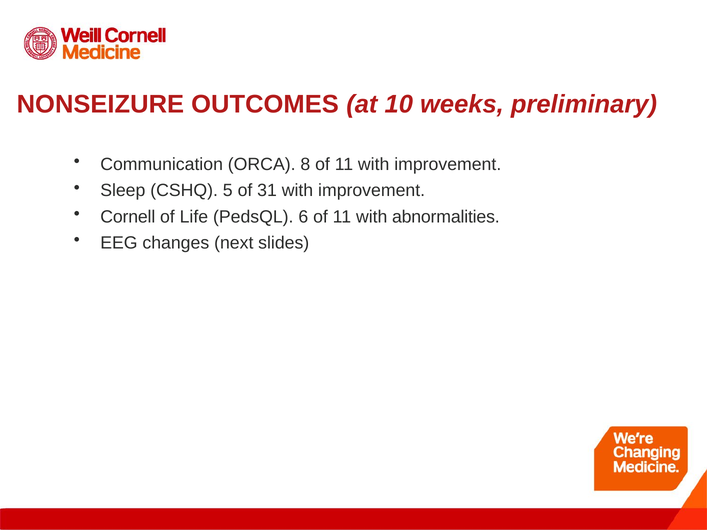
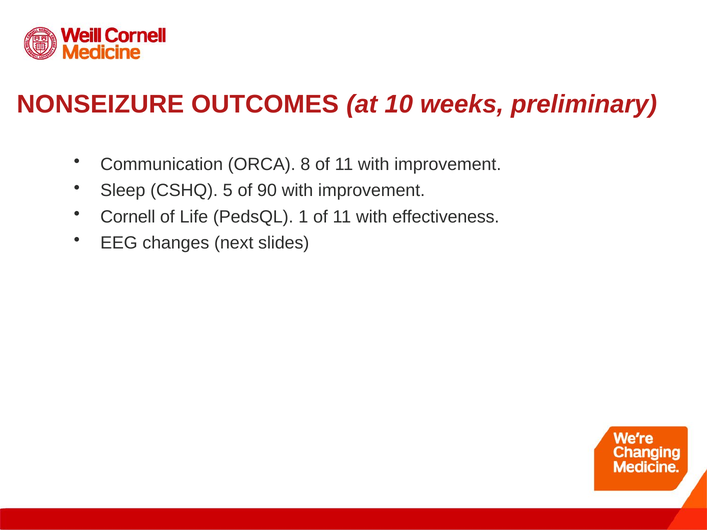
31: 31 -> 90
6: 6 -> 1
abnormalities: abnormalities -> effectiveness
